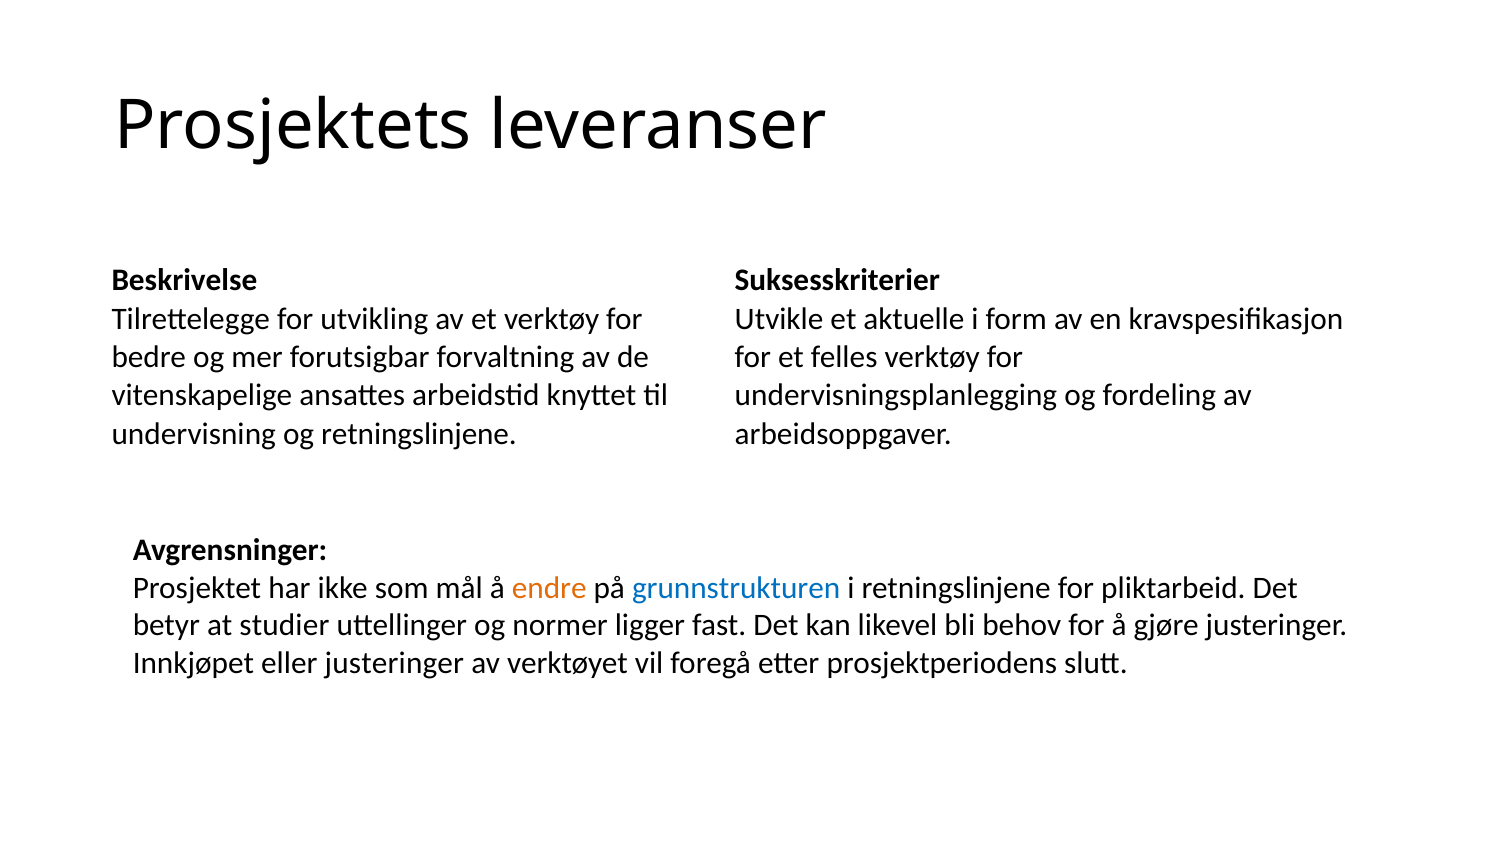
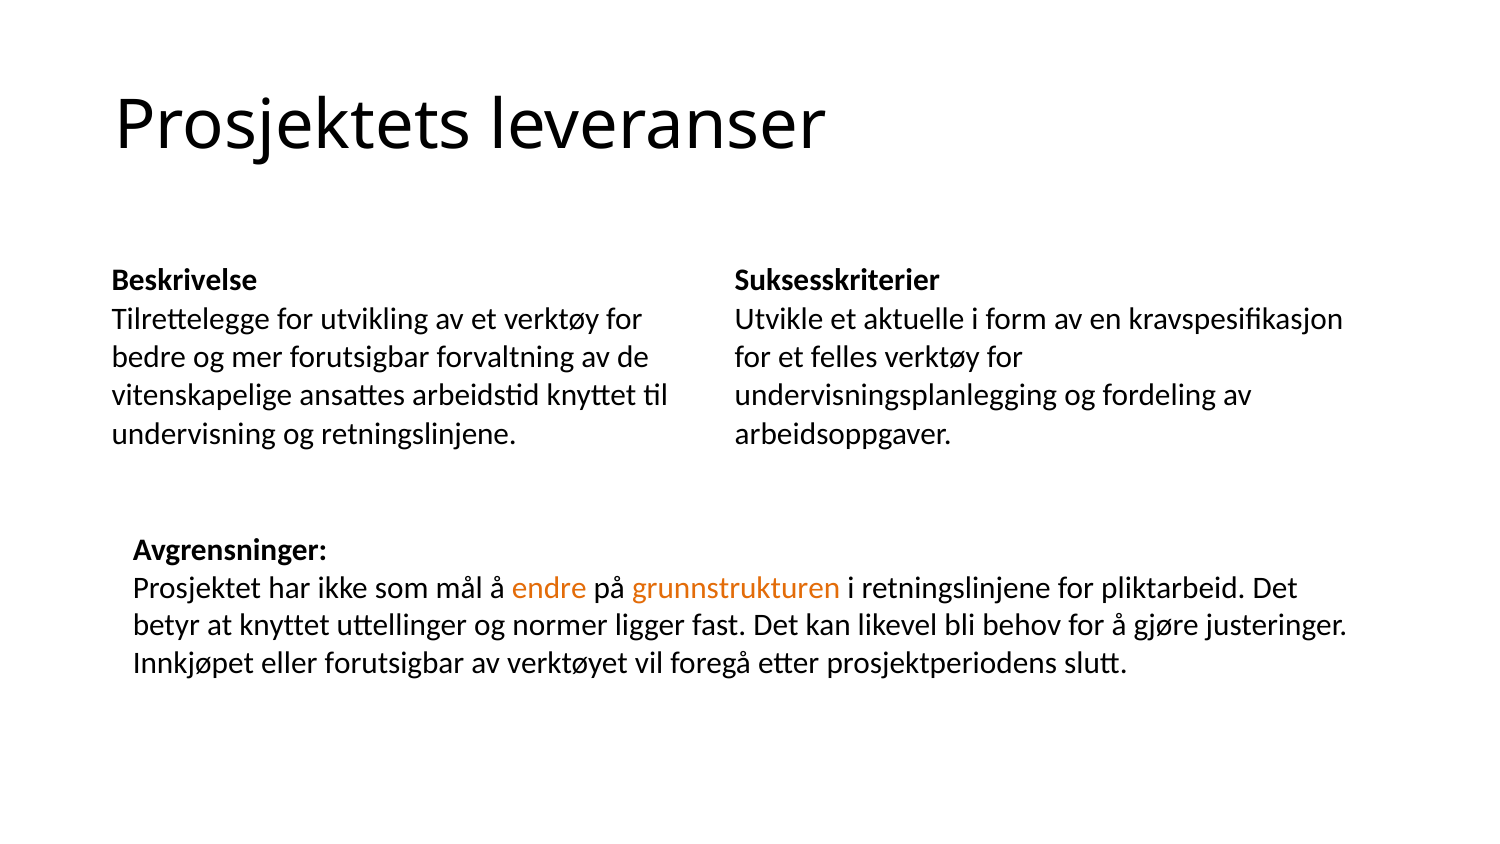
grunnstrukturen colour: blue -> orange
at studier: studier -> knyttet
eller justeringer: justeringer -> forutsigbar
